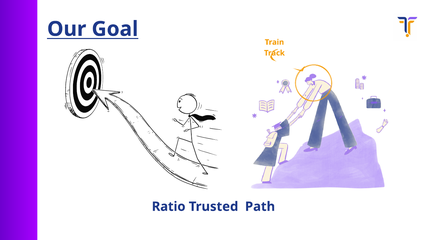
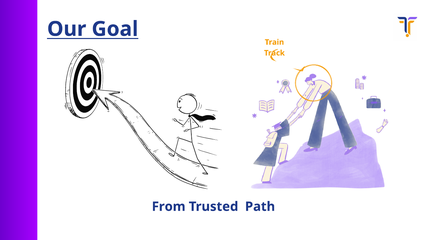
Ratio: Ratio -> From
